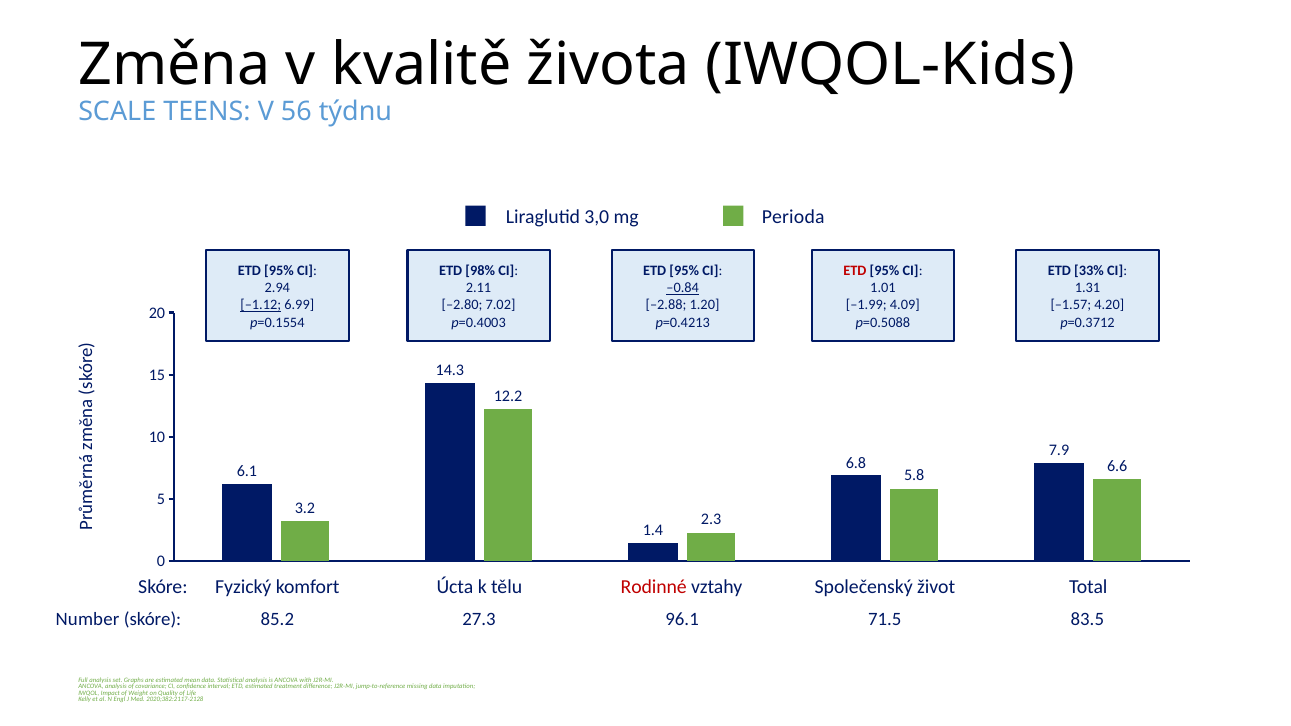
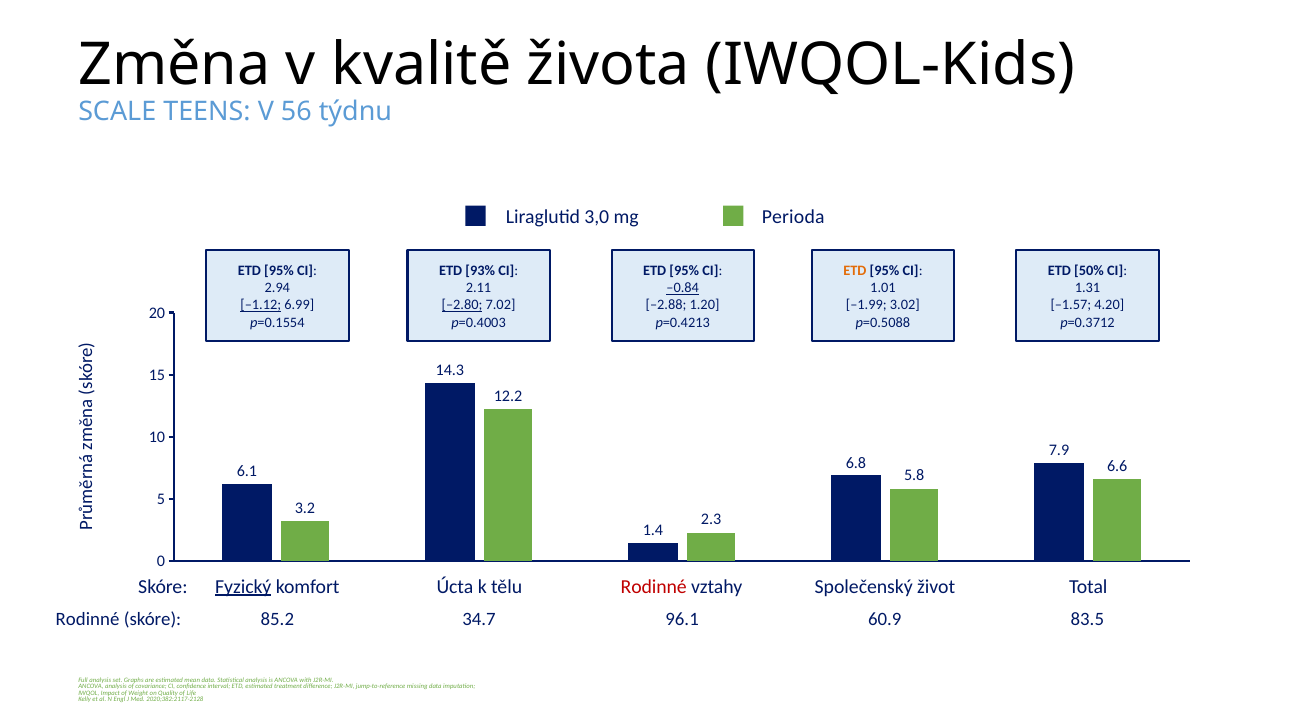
98%: 98% -> 93%
ETD at (855, 271) colour: red -> orange
33%: 33% -> 50%
–2.80 underline: none -> present
4.09: 4.09 -> 3.02
Fyzický underline: none -> present
Number at (87, 619): Number -> Rodinné
27.3: 27.3 -> 34.7
71.5: 71.5 -> 60.9
